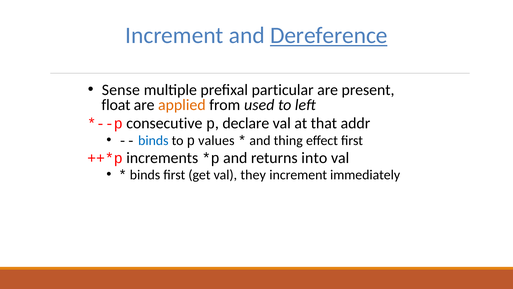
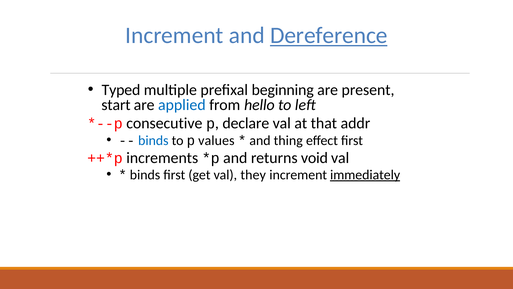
Sense: Sense -> Typed
particular: particular -> beginning
float: float -> start
applied colour: orange -> blue
used: used -> hello
into: into -> void
immediately underline: none -> present
